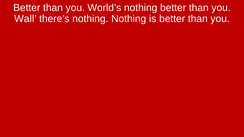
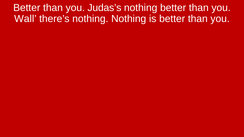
World’s: World’s -> Judas’s
